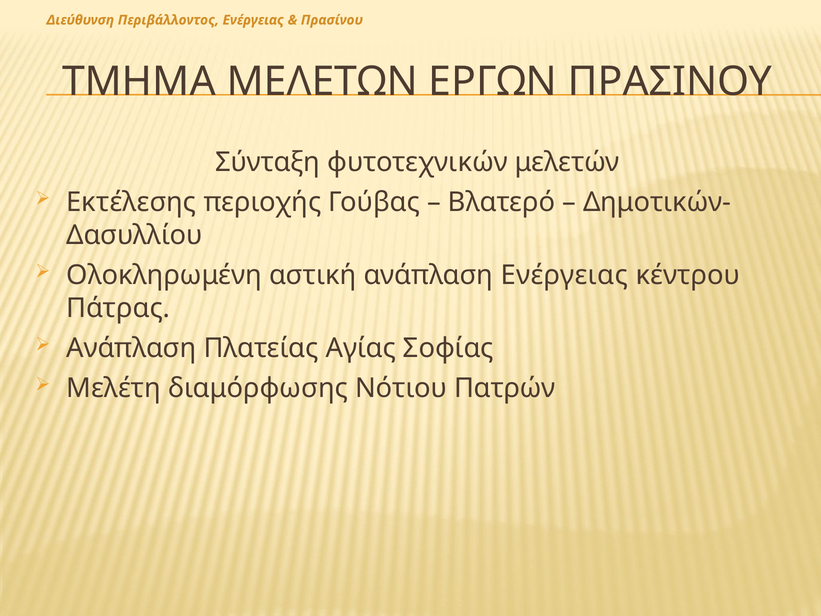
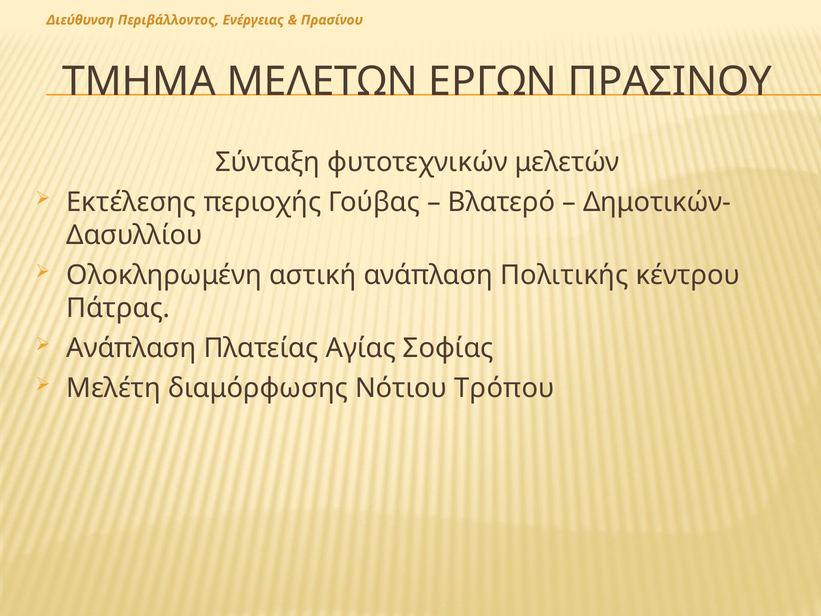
ανάπλαση Ενέργειας: Ενέργειας -> Πολιτικής
Πατρών: Πατρών -> Τρόπου
